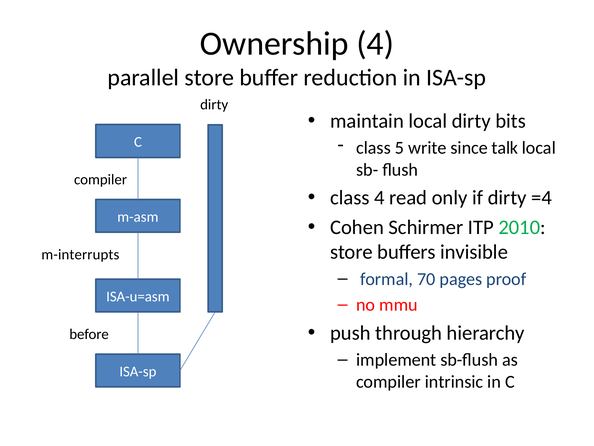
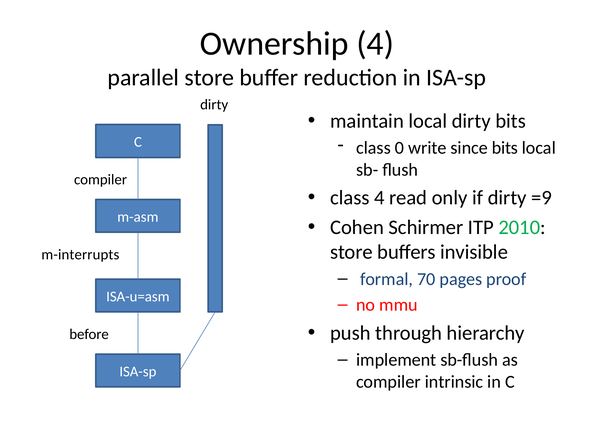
5: 5 -> 0
since talk: talk -> bits
=4: =4 -> =9
